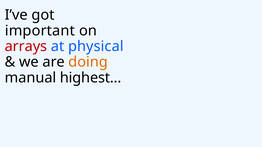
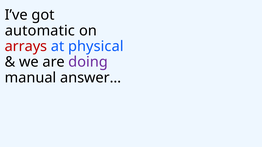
important: important -> automatic
doing colour: orange -> purple
highest…: highest… -> answer…
